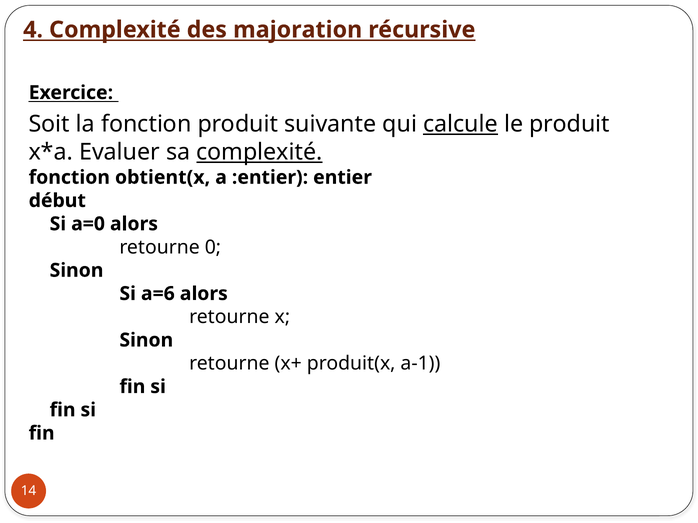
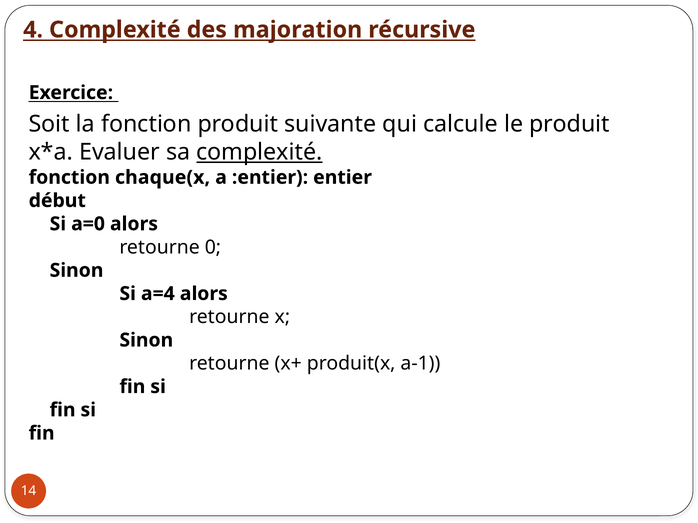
calcule underline: present -> none
obtient(x: obtient(x -> chaque(x
a=6: a=6 -> a=4
